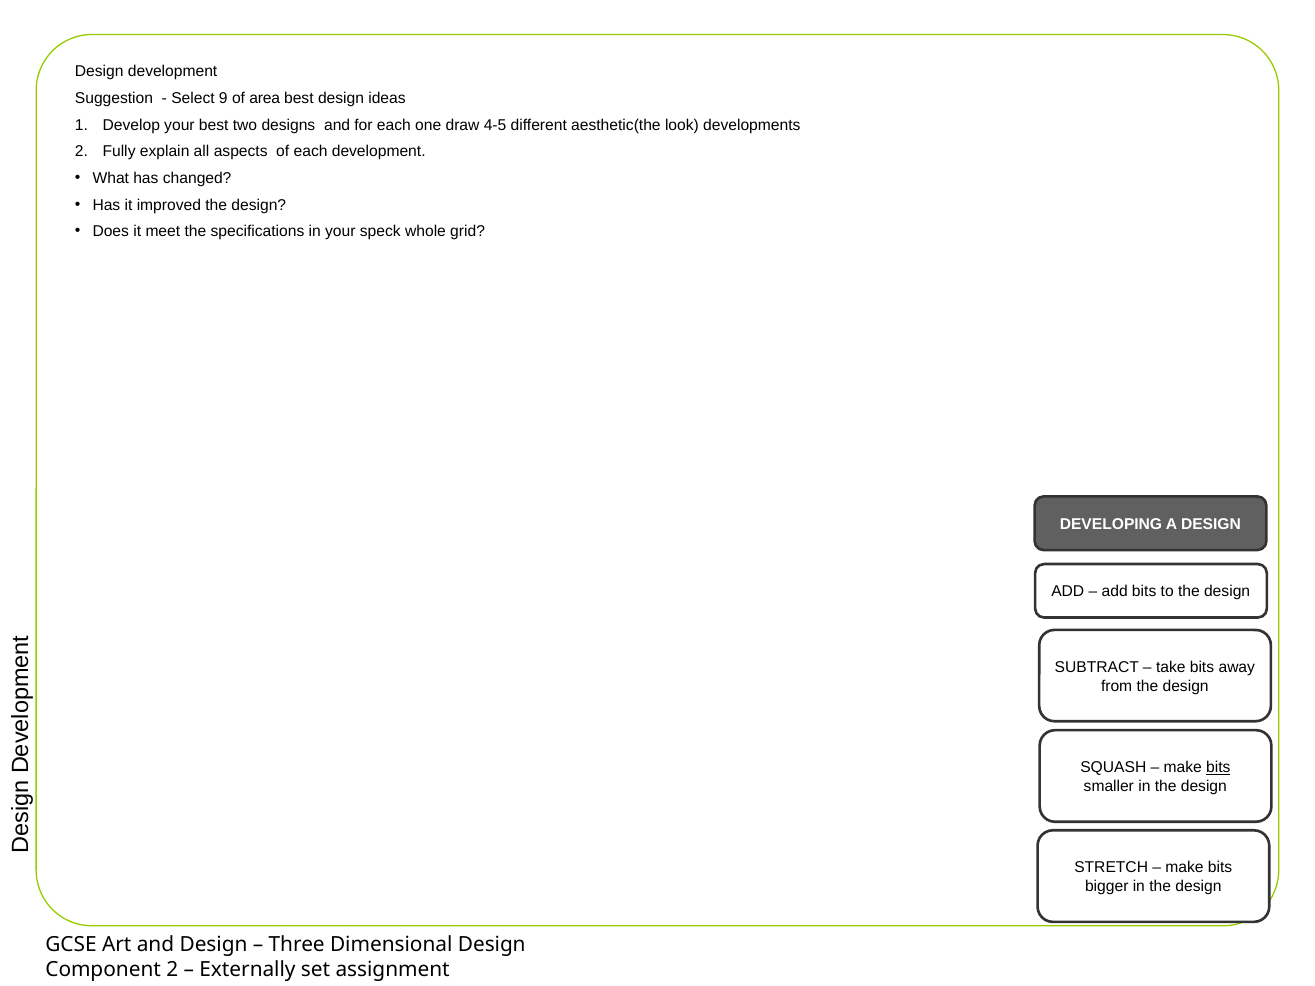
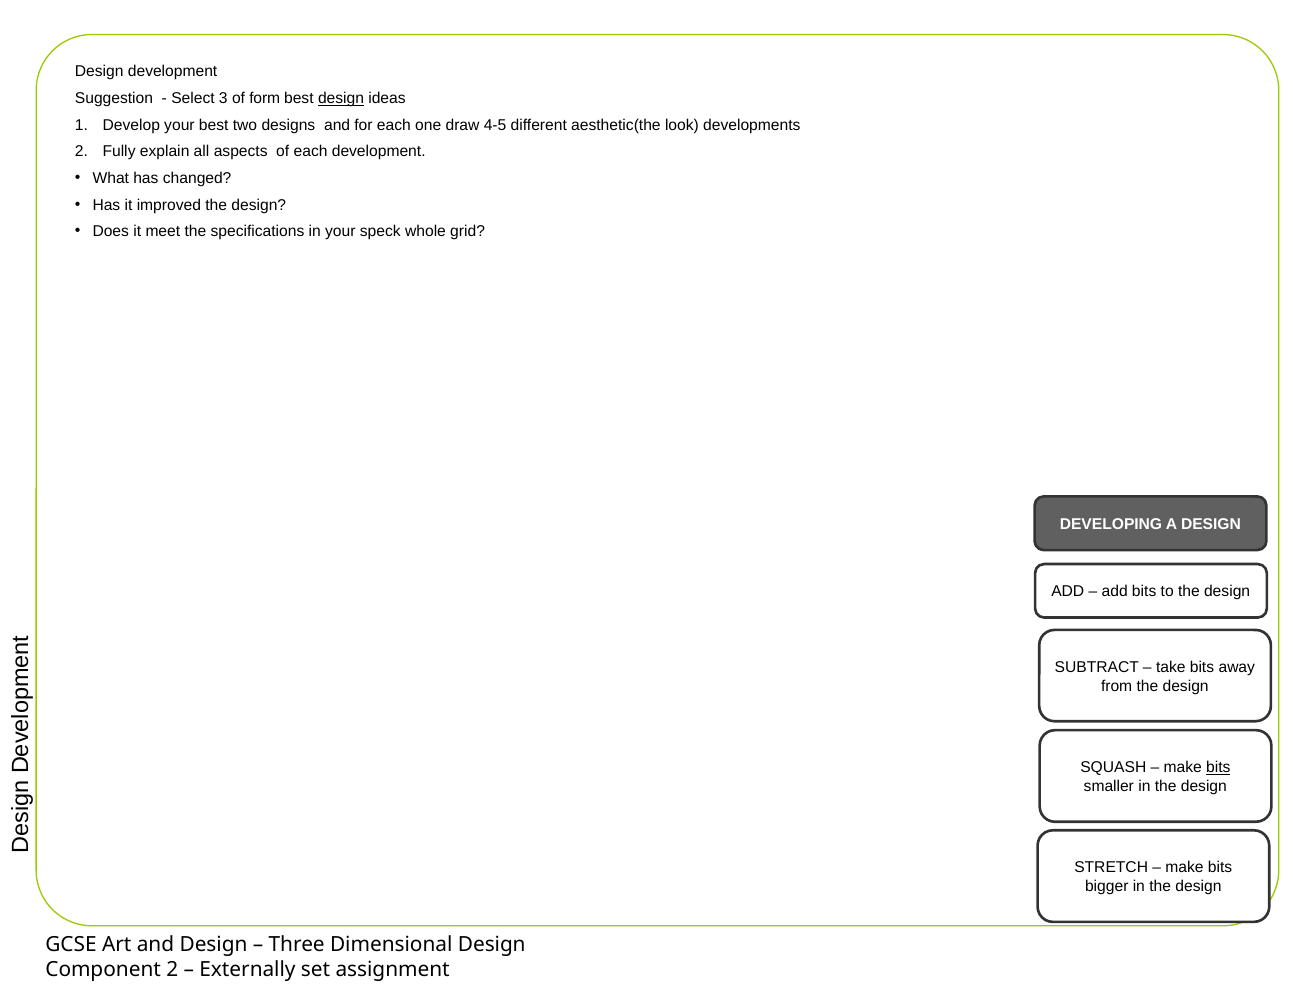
9: 9 -> 3
area: area -> form
design at (341, 98) underline: none -> present
